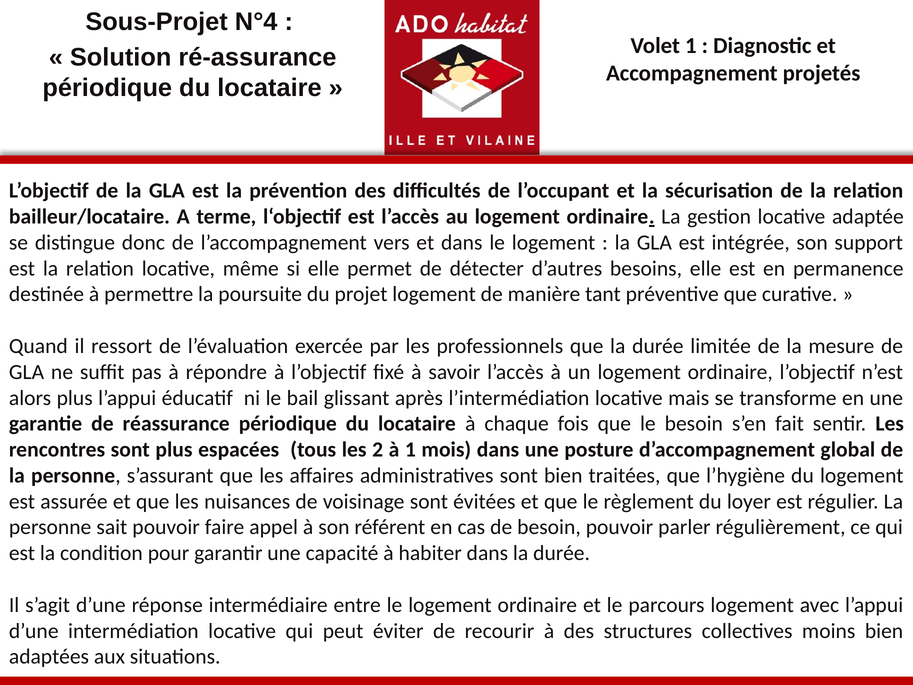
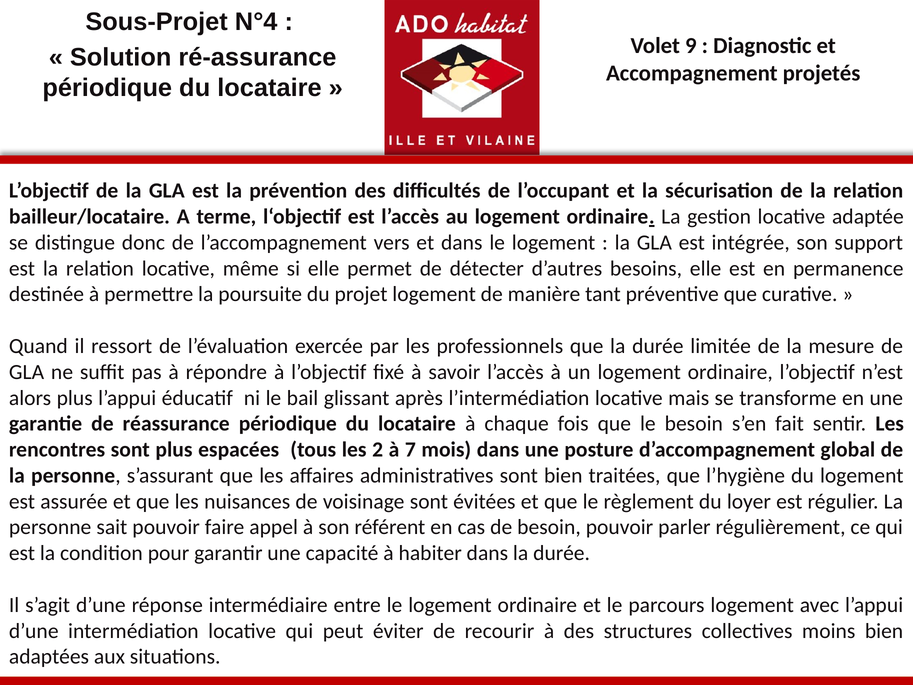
Volet 1: 1 -> 9
à 1: 1 -> 7
